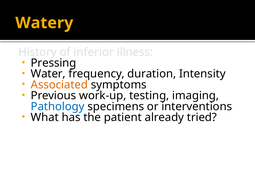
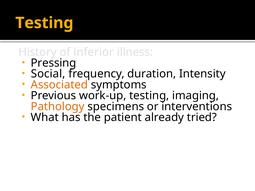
Watery at (44, 23): Watery -> Testing
Water: Water -> Social
Pathology colour: blue -> orange
